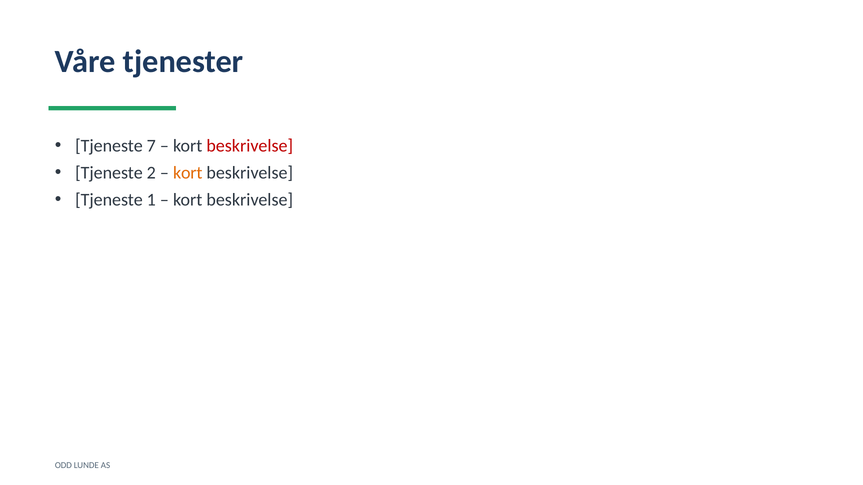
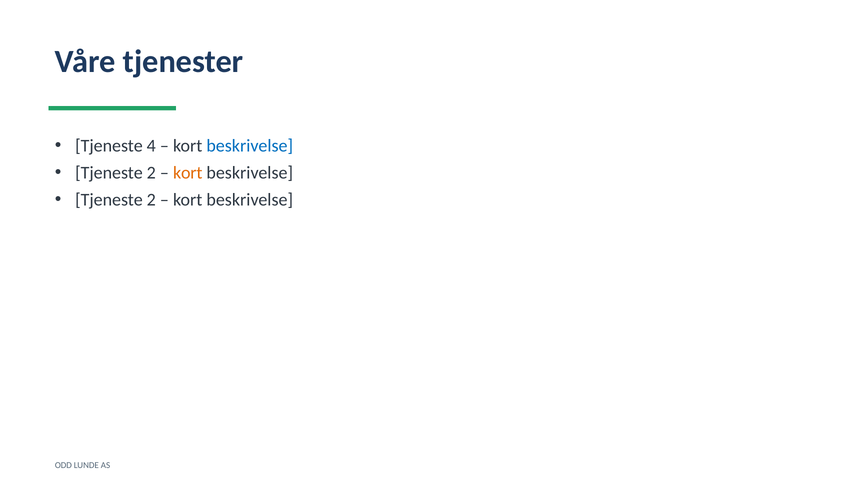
7: 7 -> 4
beskrivelse at (250, 146) colour: red -> blue
1 at (151, 200): 1 -> 2
